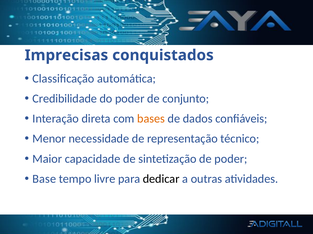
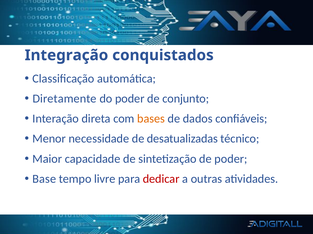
Imprecisas: Imprecisas -> Integração
Credibilidade: Credibilidade -> Diretamente
representação: representação -> desatualizadas
dedicar colour: black -> red
